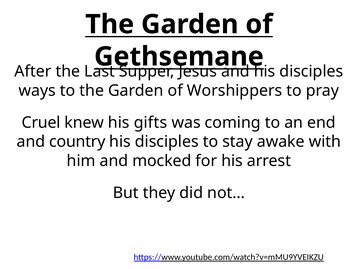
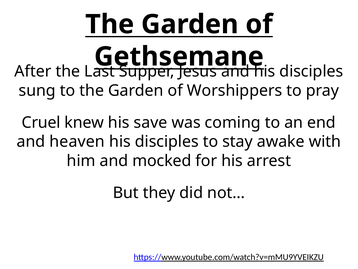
ways: ways -> sung
gifts: gifts -> save
country: country -> heaven
